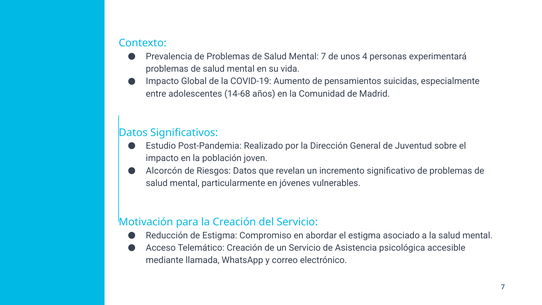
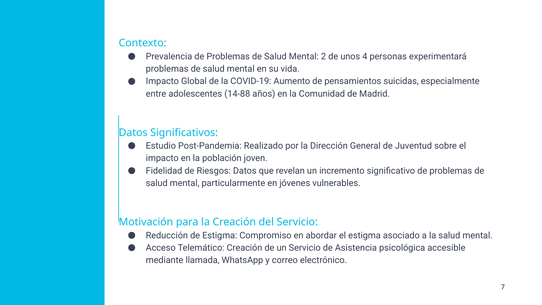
Mental 7: 7 -> 2
14-68: 14-68 -> 14-88
Alcorcón: Alcorcón -> Fidelidad
